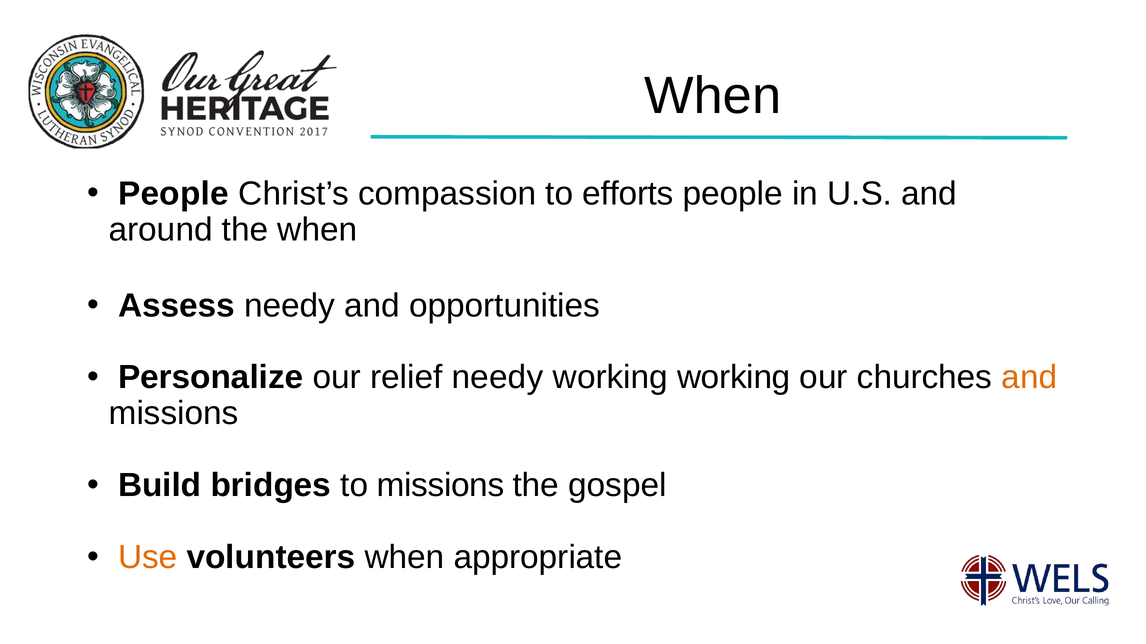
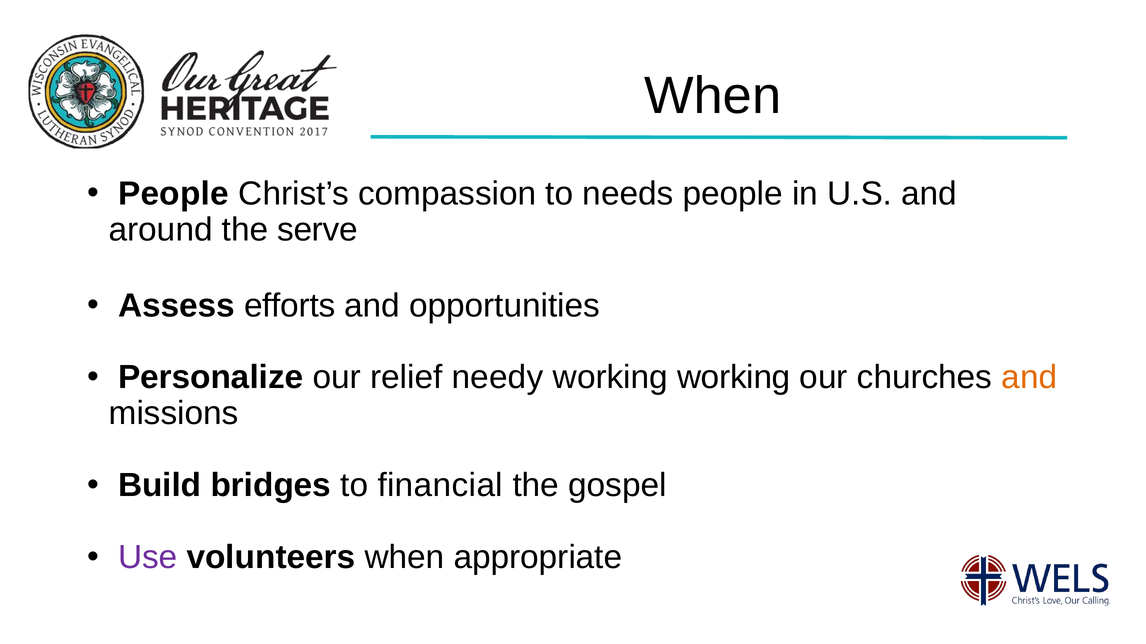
efforts: efforts -> needs
the when: when -> serve
Assess needy: needy -> efforts
to missions: missions -> financial
Use colour: orange -> purple
